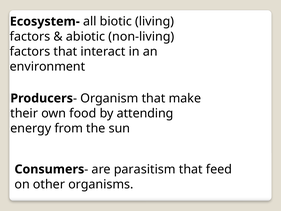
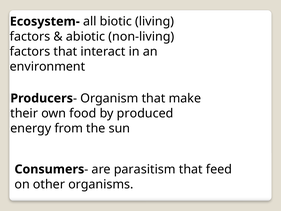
attending: attending -> produced
